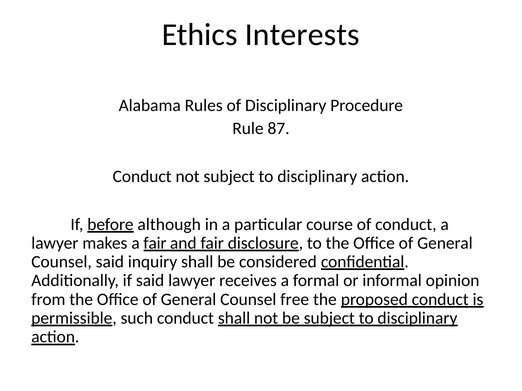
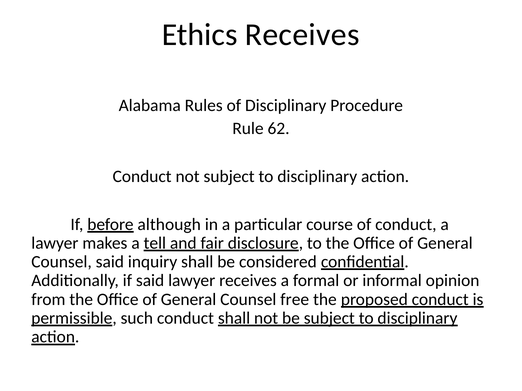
Ethics Interests: Interests -> Receives
87: 87 -> 62
a fair: fair -> tell
